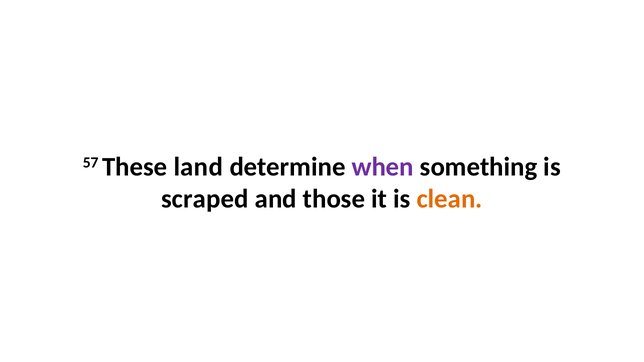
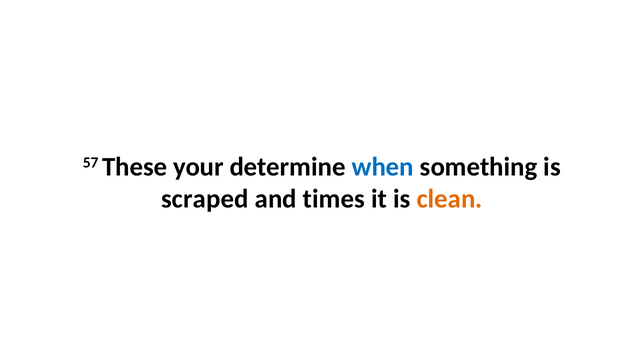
land: land -> your
when colour: purple -> blue
those: those -> times
